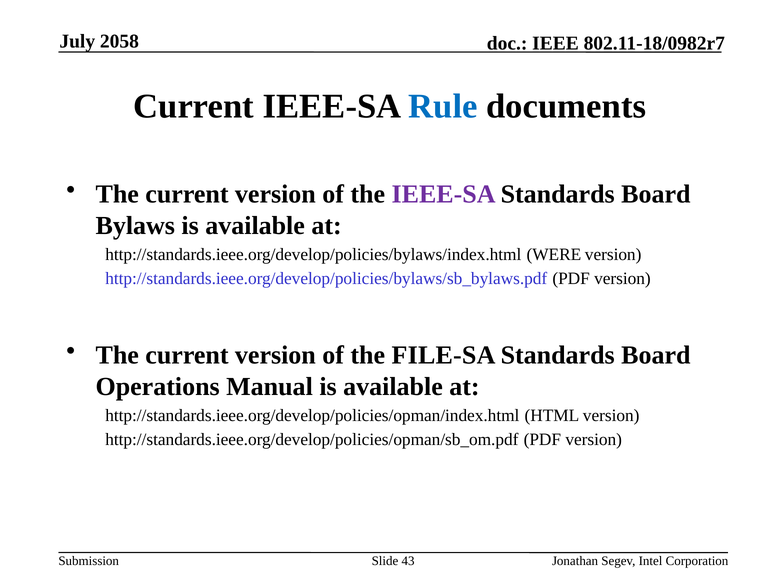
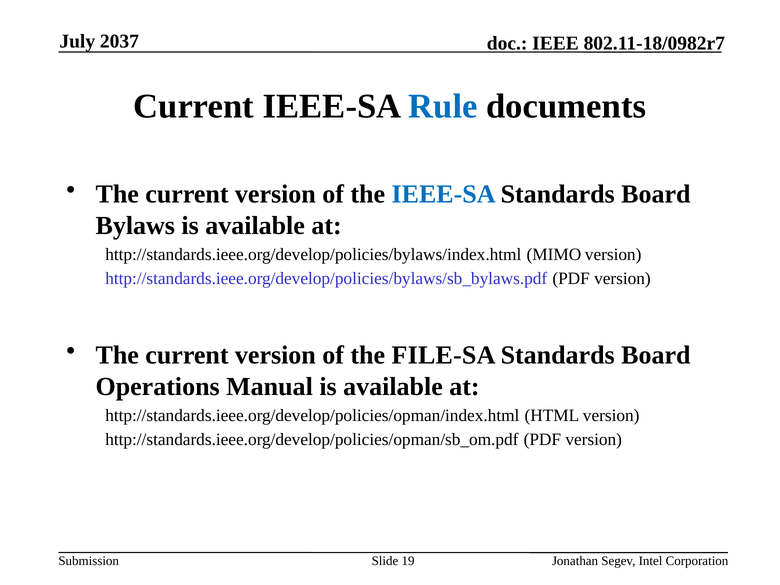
2058: 2058 -> 2037
IEEE-SA at (444, 194) colour: purple -> blue
WERE: WERE -> MIMO
43: 43 -> 19
